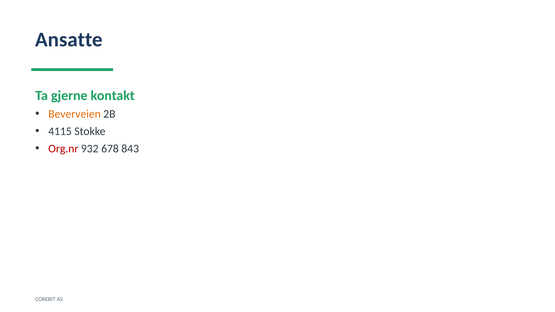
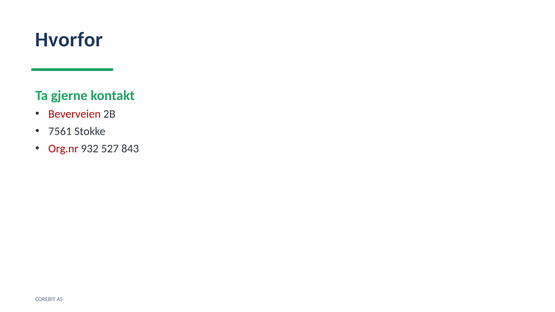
Ansatte: Ansatte -> Hvorfor
Beverveien colour: orange -> red
4115: 4115 -> 7561
678: 678 -> 527
